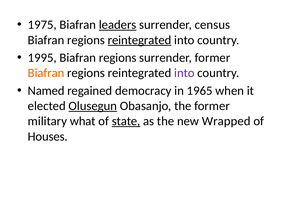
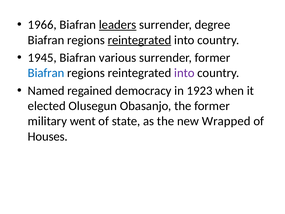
1975: 1975 -> 1966
census: census -> degree
1995: 1995 -> 1945
regions at (118, 58): regions -> various
Biafran at (46, 73) colour: orange -> blue
1965: 1965 -> 1923
Olusegun underline: present -> none
what: what -> went
state underline: present -> none
